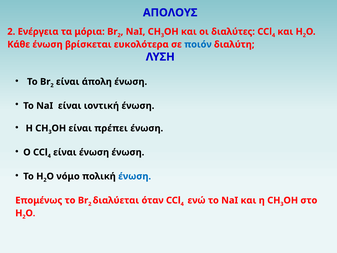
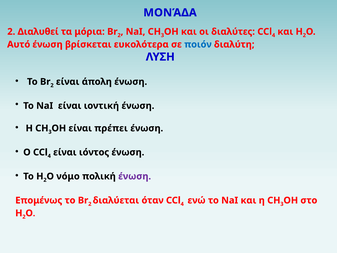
ΑΠΟΛΟΥΣ: ΑΠΟΛΟΥΣ -> ΜΟΝΆΔΑ
Ενέργεια: Ενέργεια -> Διαλυθεί
Κάθε: Κάθε -> Αυτό
είναι ένωση: ένωση -> ιόντος
ένωση at (135, 176) colour: blue -> purple
